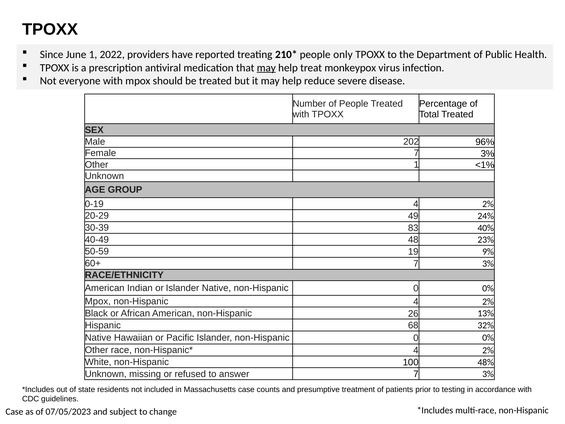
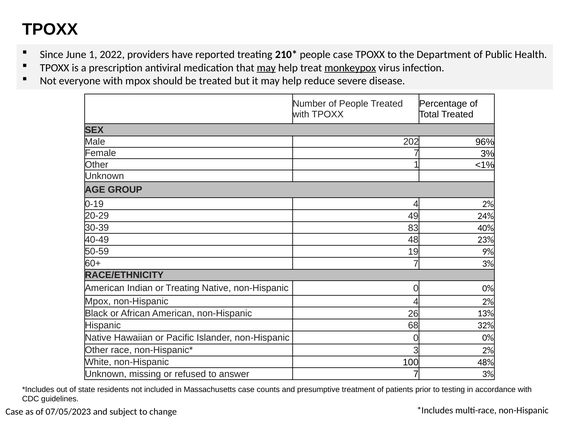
people only: only -> case
monkeypox underline: none -> present
or Islander: Islander -> Treating
4 at (416, 350): 4 -> 3
